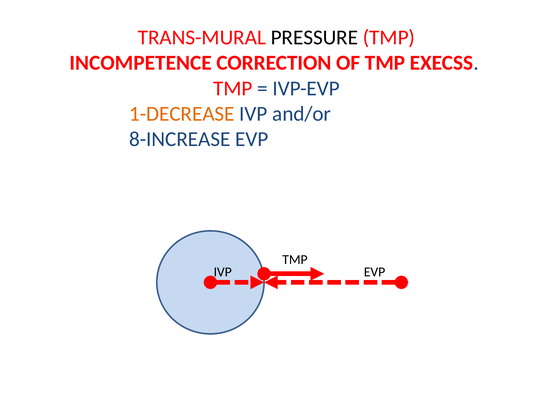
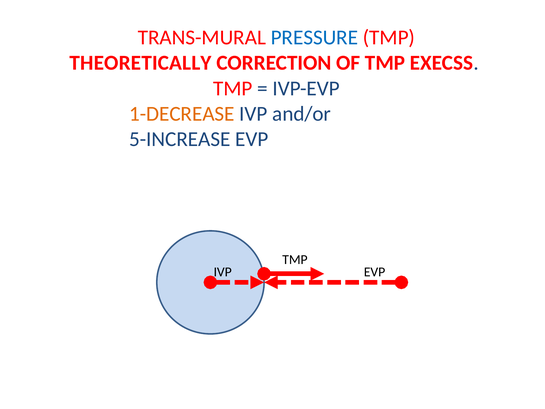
PRESSURE colour: black -> blue
INCOMPETENCE: INCOMPETENCE -> THEORETICALLY
8-INCREASE: 8-INCREASE -> 5-INCREASE
